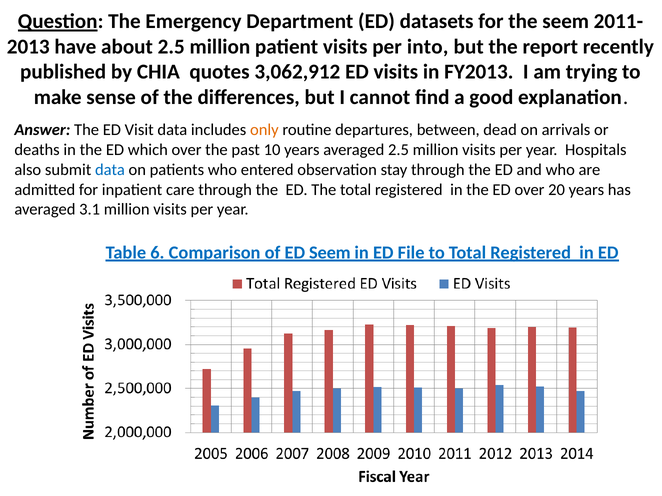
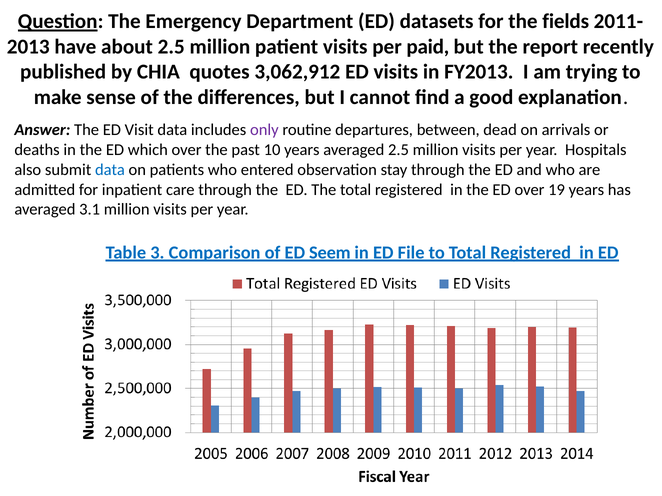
the seem: seem -> fields
into: into -> paid
only colour: orange -> purple
20: 20 -> 19
6: 6 -> 3
